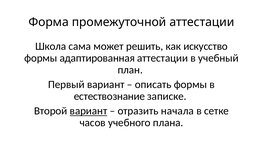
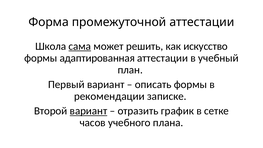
сама underline: none -> present
естествознание: естествознание -> рекомендации
начала: начала -> график
